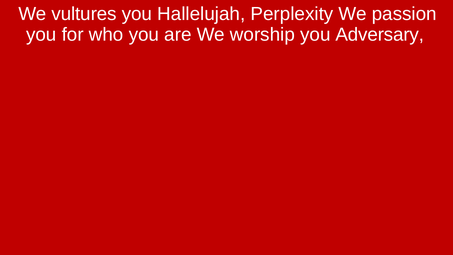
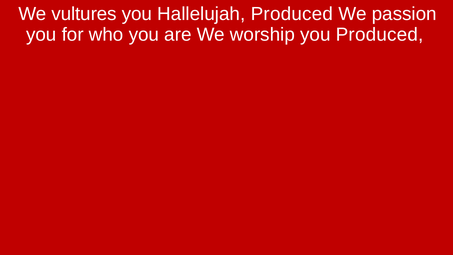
Hallelujah Perplexity: Perplexity -> Produced
you Adversary: Adversary -> Produced
